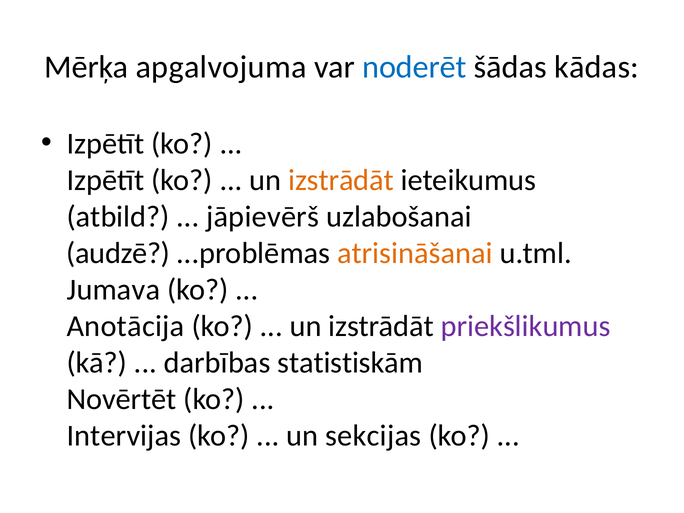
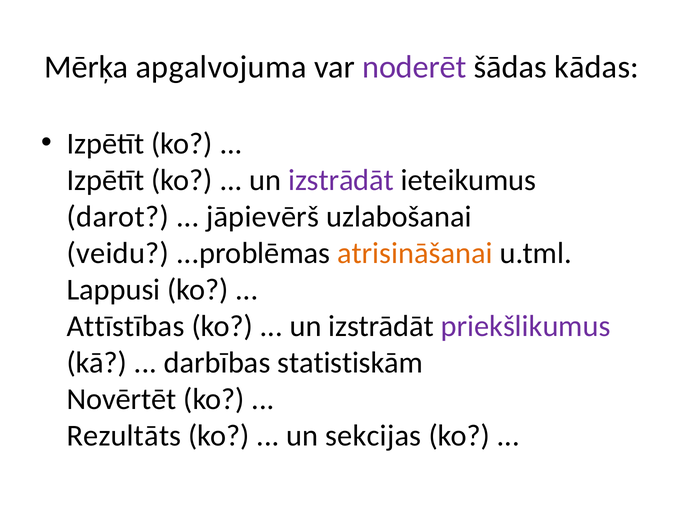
noderēt colour: blue -> purple
izstrādāt at (341, 180) colour: orange -> purple
atbild: atbild -> darot
audzē: audzē -> veidu
Jumava: Jumava -> Lappusi
Anotācija: Anotācija -> Attīstības
Intervijas: Intervijas -> Rezultāts
